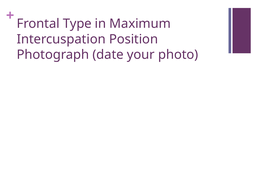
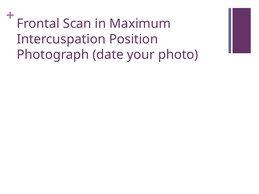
Type: Type -> Scan
